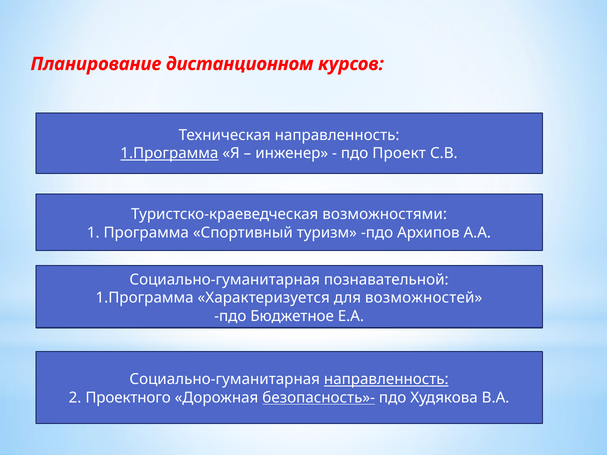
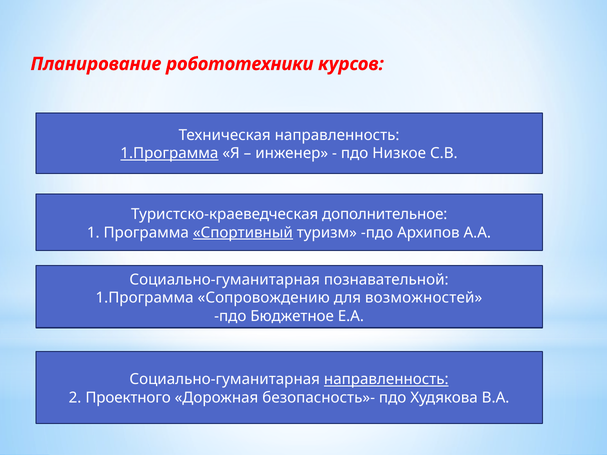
дистанционном: дистанционном -> робототехники
Проект: Проект -> Низкое
возможностями: возможностями -> дополнительное
Спортивный underline: none -> present
Характеризуется: Характеризуется -> Сопровождению
безопасность»- underline: present -> none
